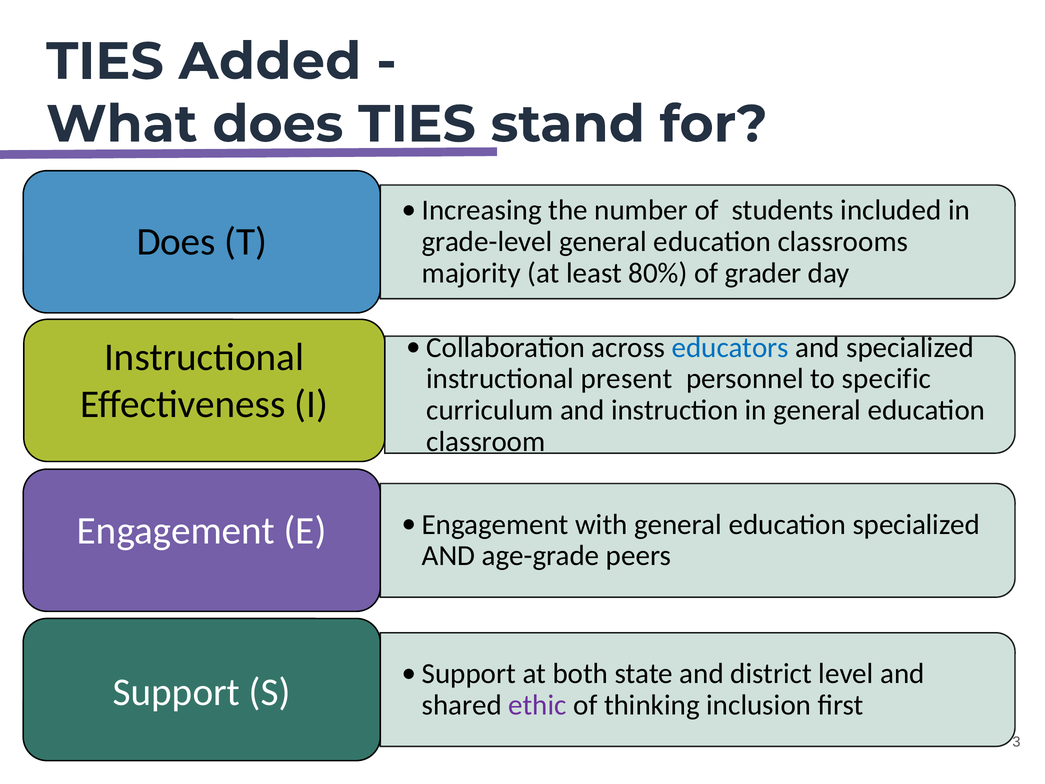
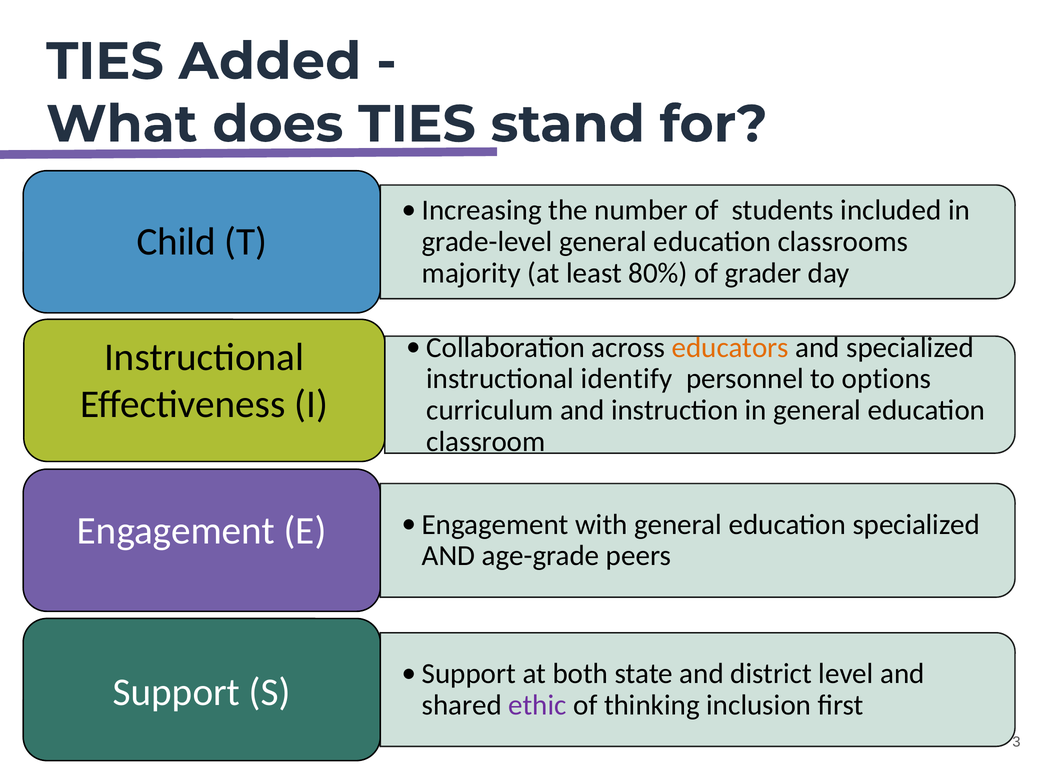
Does at (176, 241): Does -> Child
educators colour: blue -> orange
present: present -> identify
specific: specific -> options
